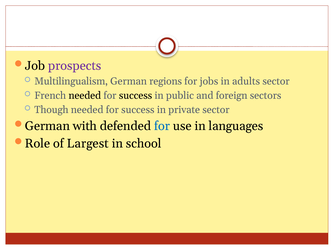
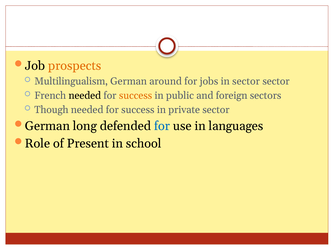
prospects colour: purple -> orange
regions: regions -> around
in adults: adults -> sector
success at (136, 96) colour: black -> orange
with: with -> long
Largest: Largest -> Present
